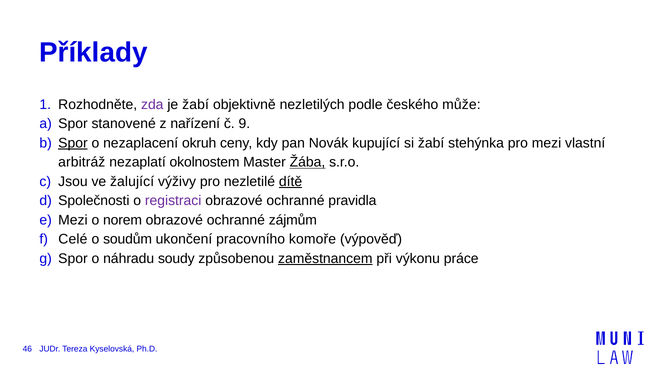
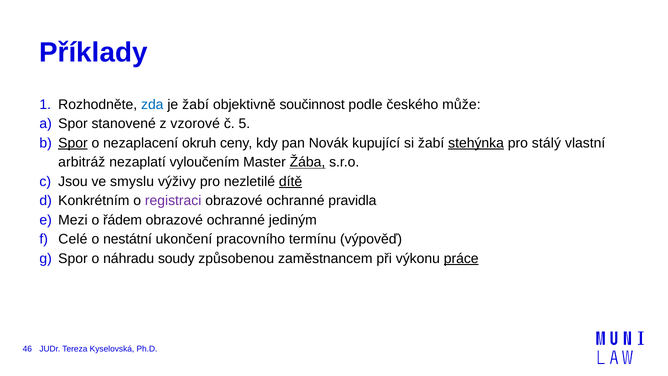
zda colour: purple -> blue
nezletilých: nezletilých -> součinnost
nařízení: nařízení -> vzorové
9: 9 -> 5
stehýnka underline: none -> present
pro mezi: mezi -> stálý
okolnostem: okolnostem -> vyloučením
žalující: žalující -> smyslu
Společnosti: Společnosti -> Konkrétním
norem: norem -> řádem
zájmům: zájmům -> jediným
soudům: soudům -> nestátní
komoře: komoře -> termínu
zaměstnancem underline: present -> none
práce underline: none -> present
